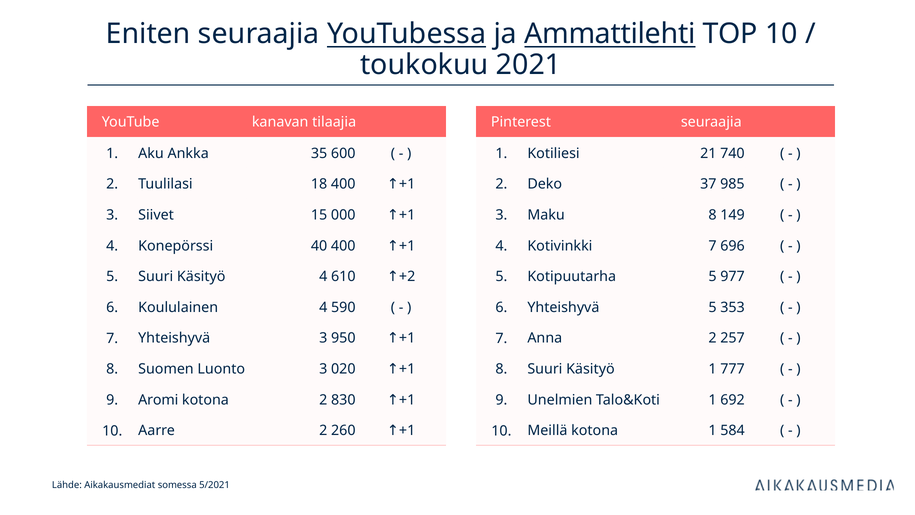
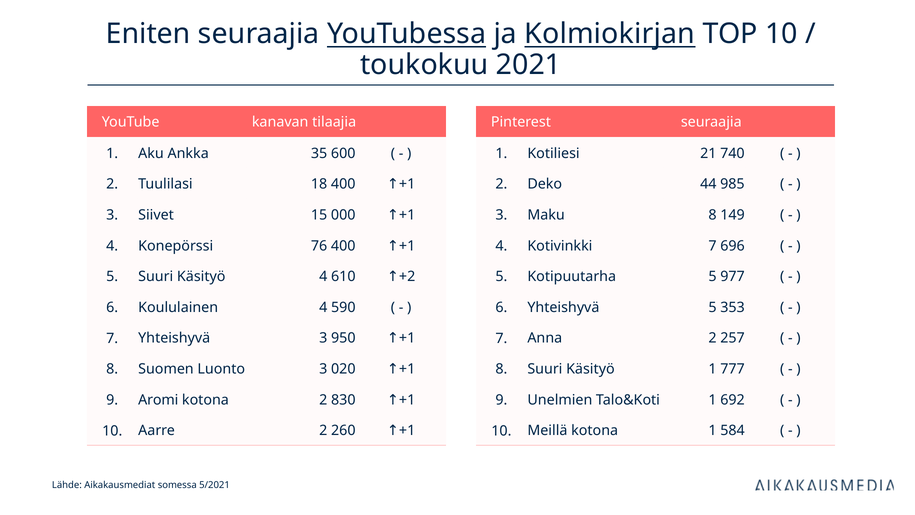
Ammattilehti: Ammattilehti -> Kolmiokirjan
37: 37 -> 44
40: 40 -> 76
